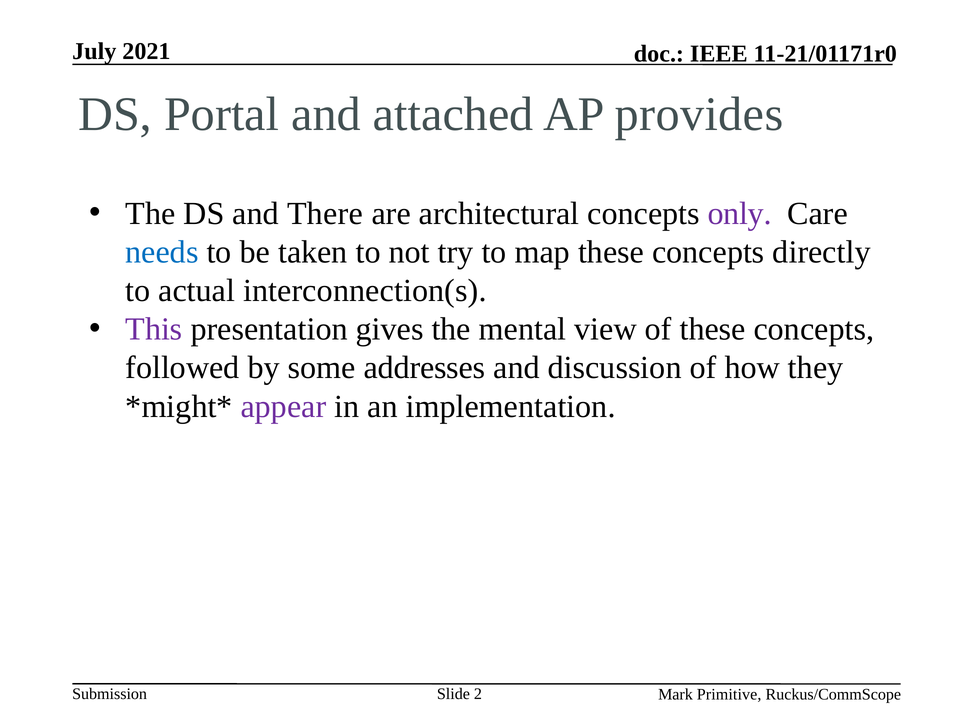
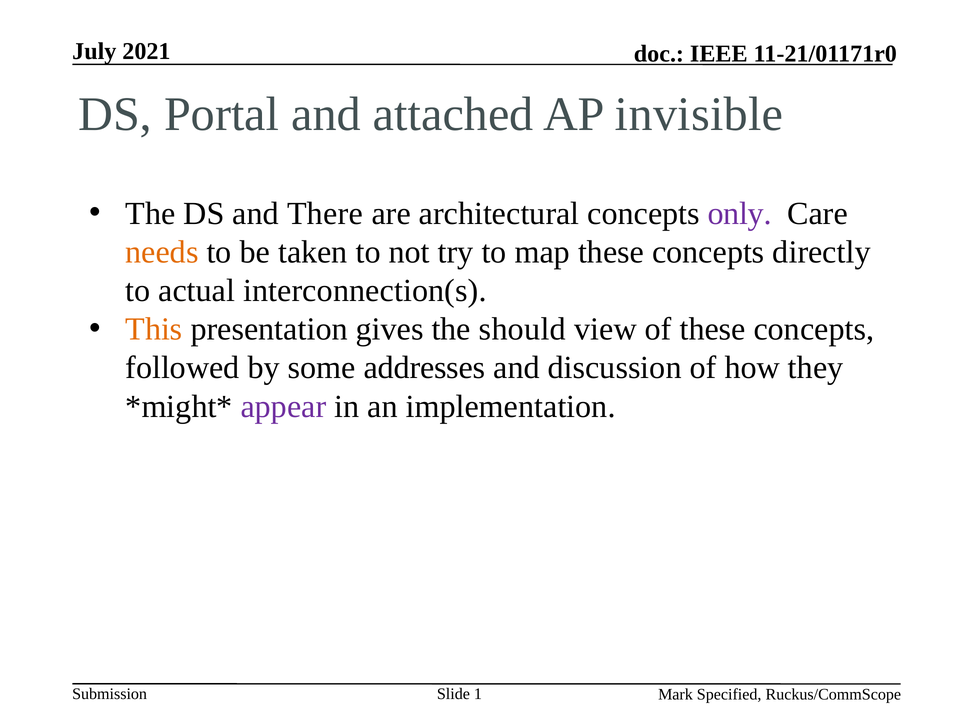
provides: provides -> invisible
needs colour: blue -> orange
This colour: purple -> orange
mental: mental -> should
2: 2 -> 1
Primitive: Primitive -> Specified
